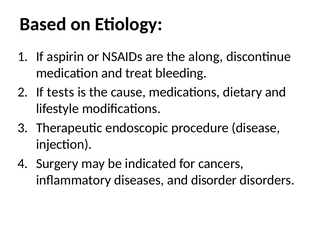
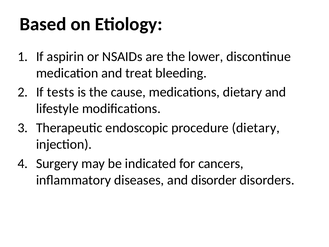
along: along -> lower
procedure disease: disease -> dietary
